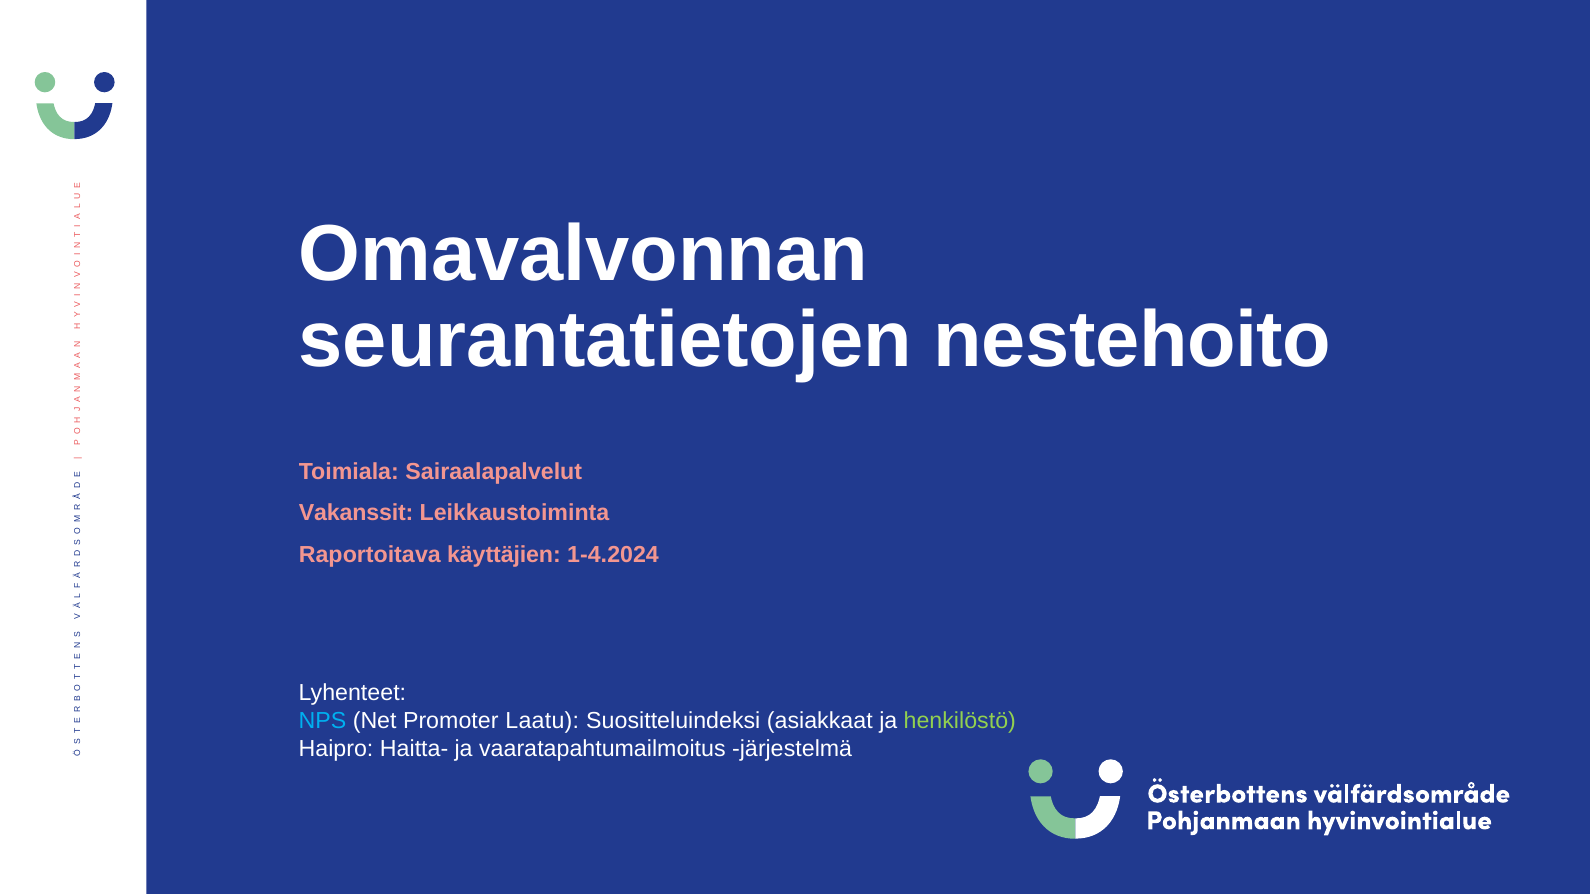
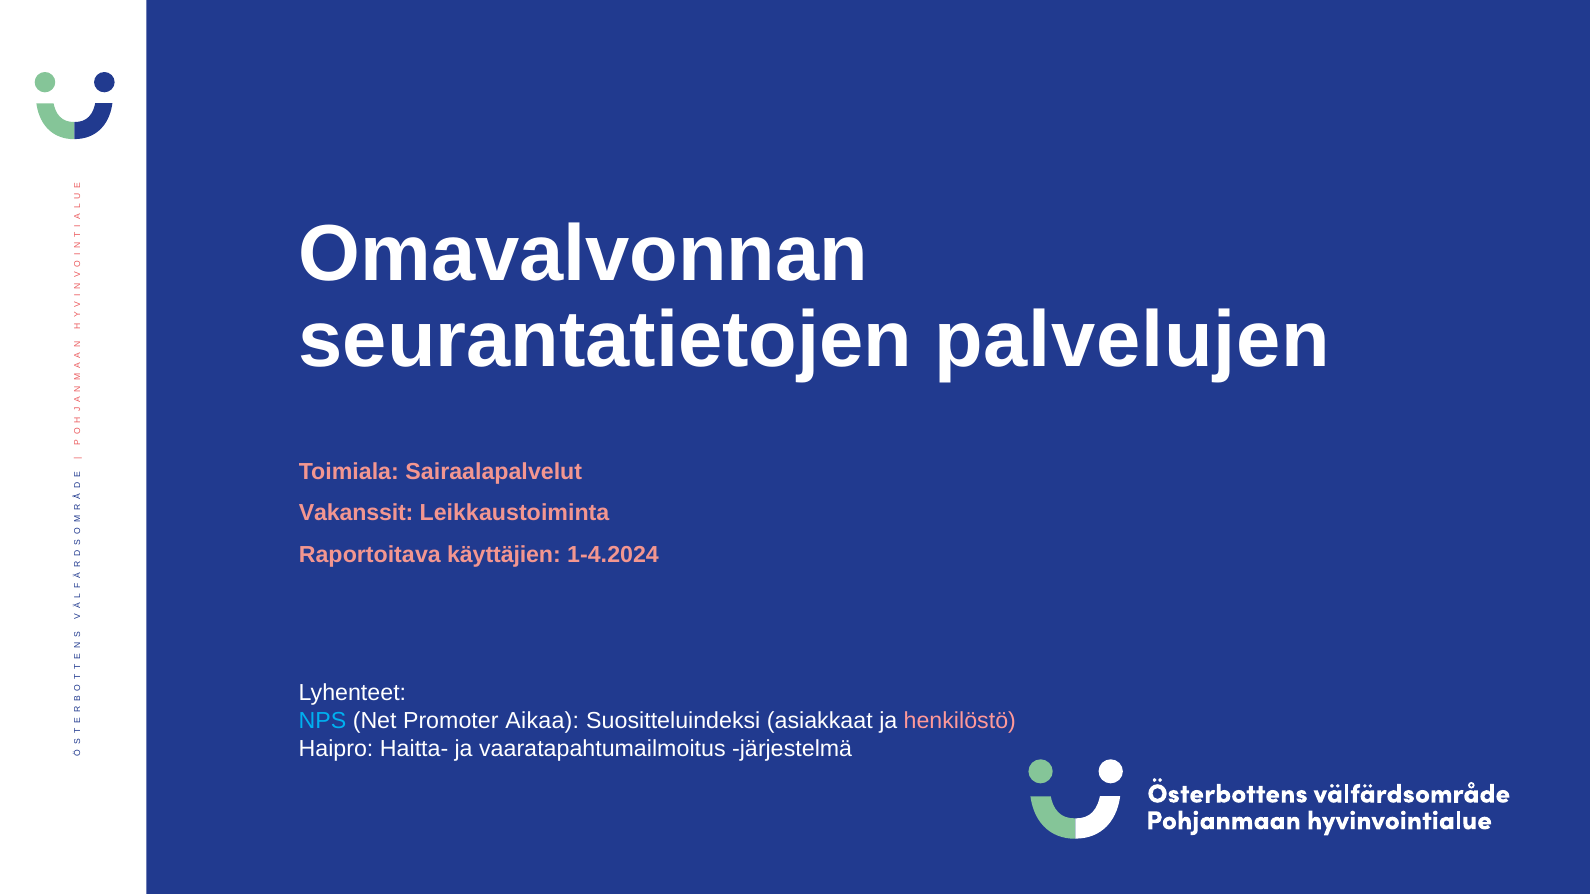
nestehoito: nestehoito -> palvelujen
Laatu: Laatu -> Aikaa
henkilöstö colour: light green -> pink
